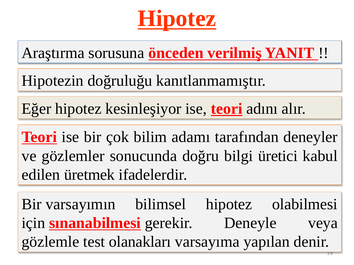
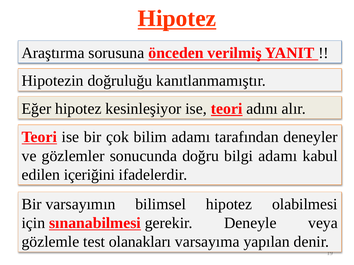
bilgi üretici: üretici -> adamı
üretmek: üretmek -> içeriğini
